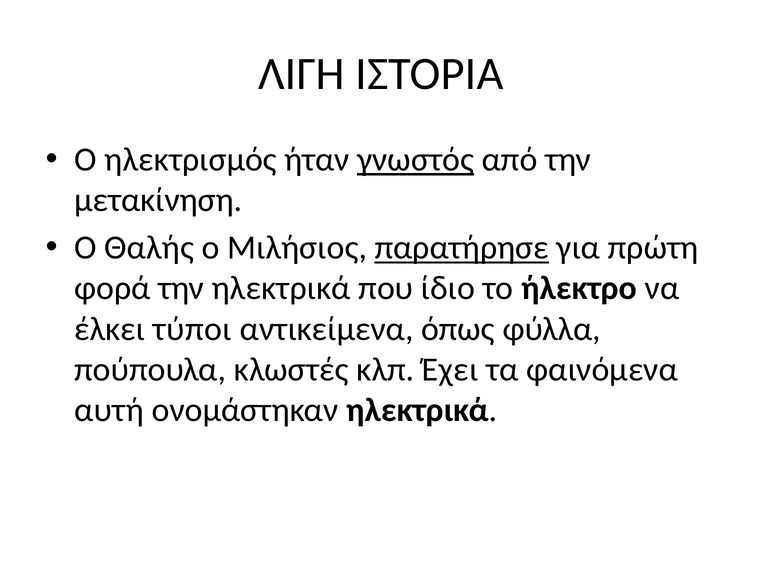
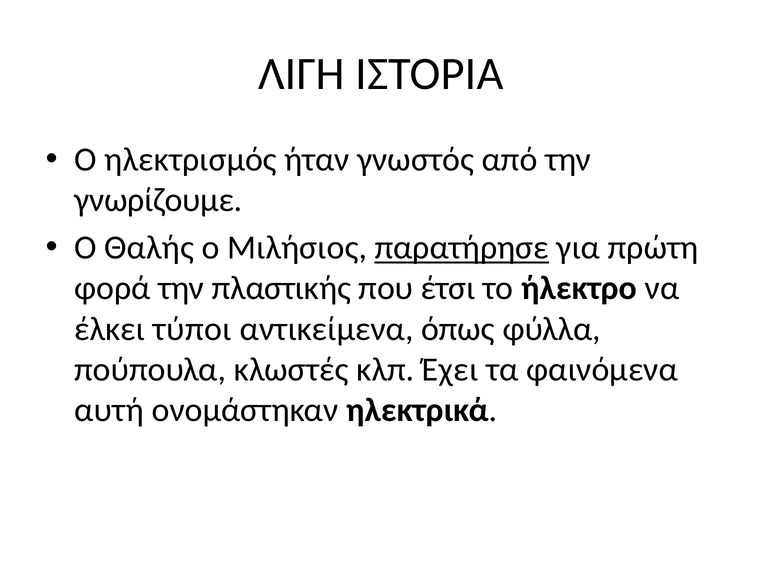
γνωστός underline: present -> none
μετακίνηση: μετακίνηση -> γνωρίζουμε
την ηλεκτρικά: ηλεκτρικά -> πλαστικής
ίδιο: ίδιο -> έτσι
